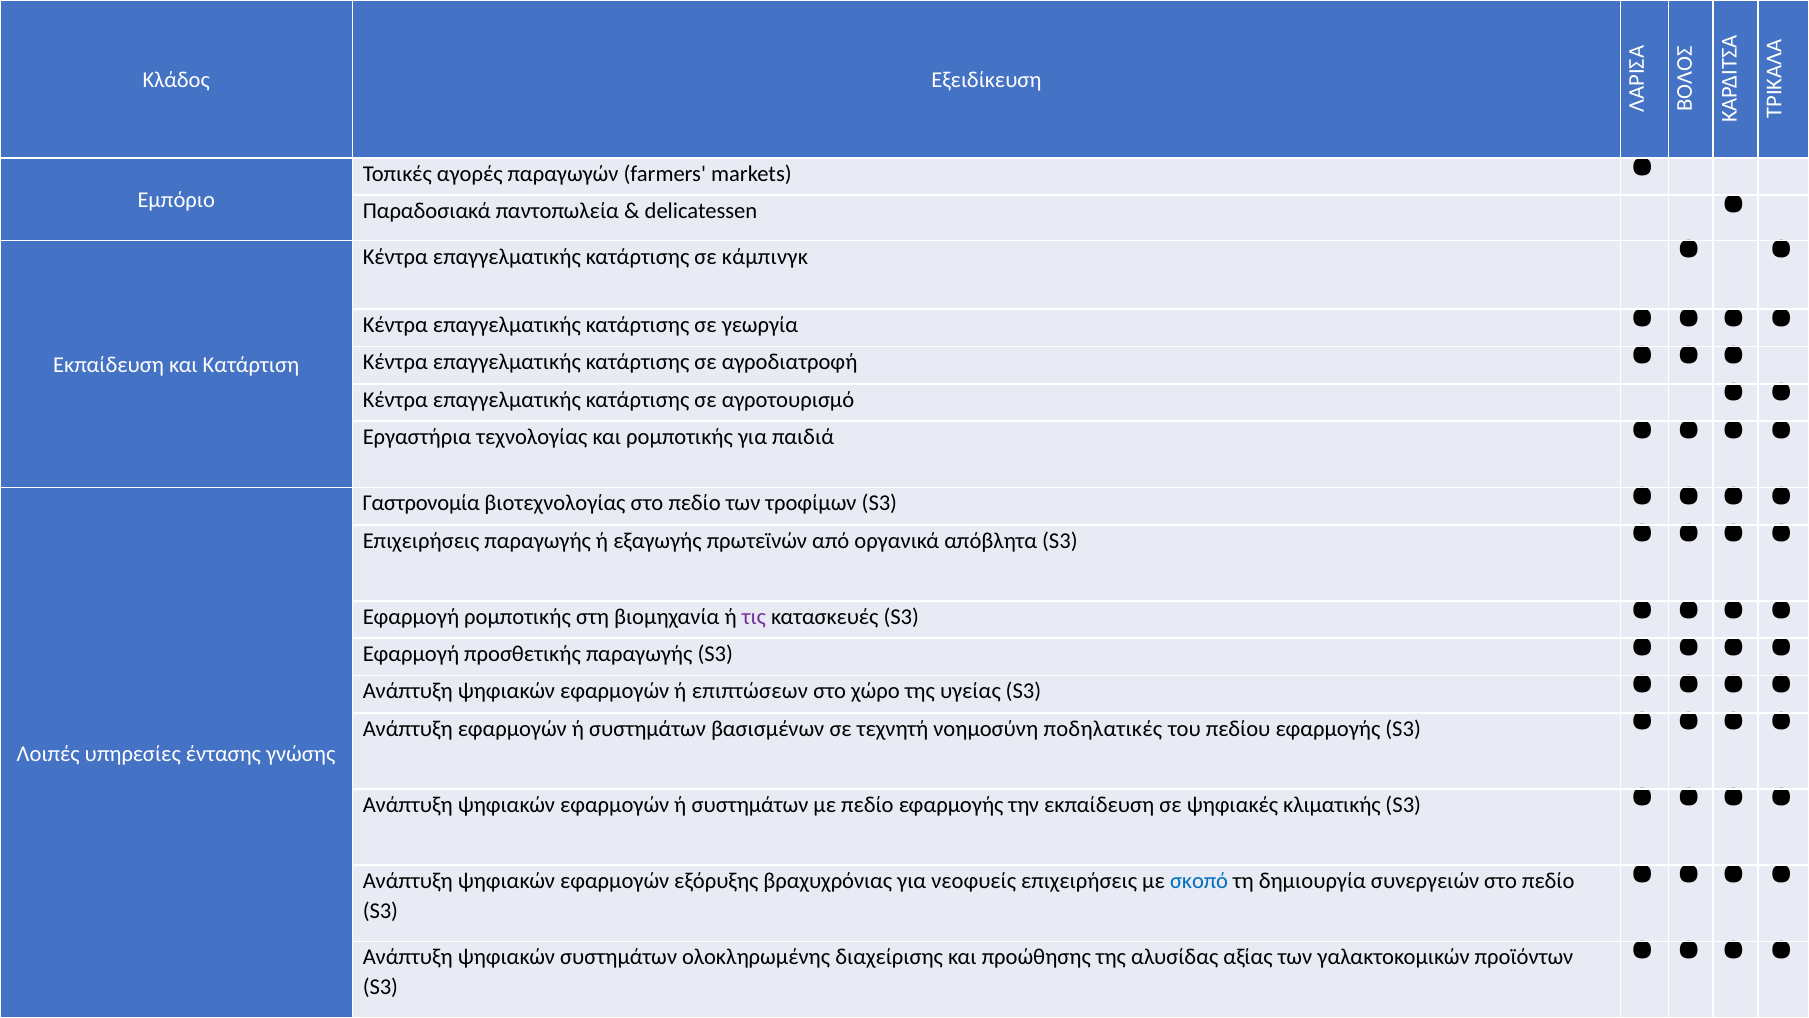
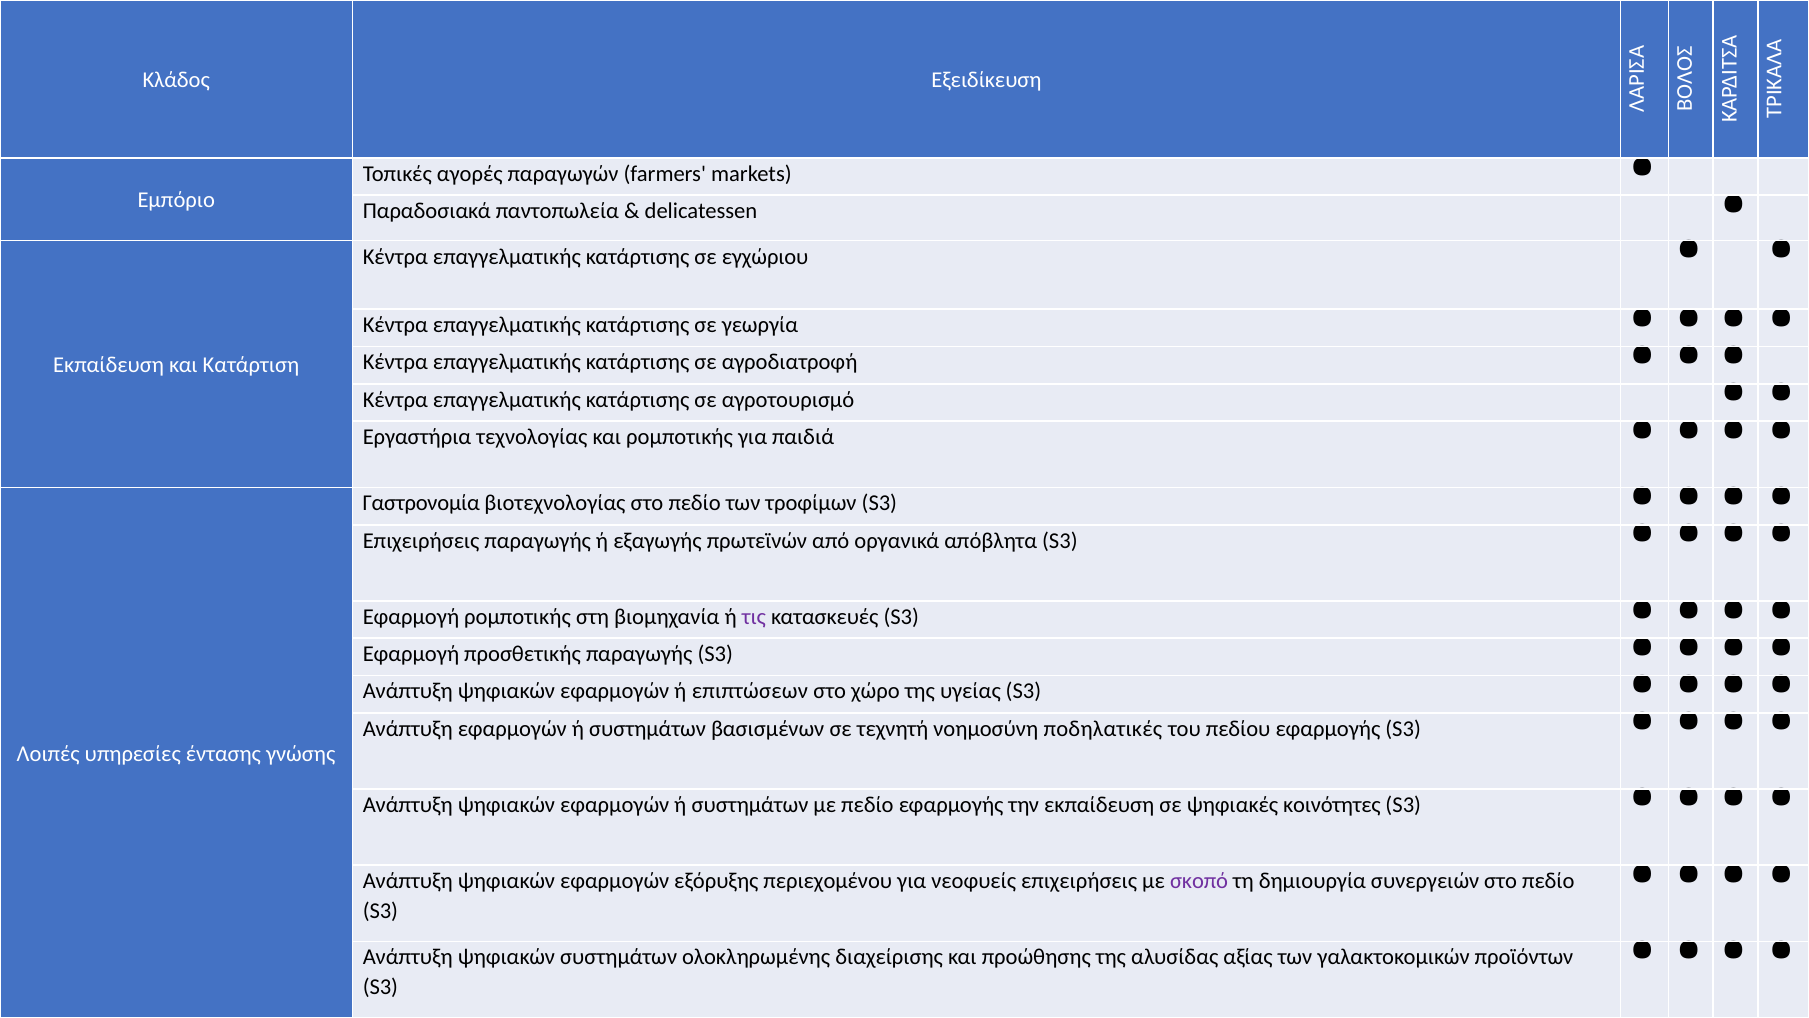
κάμπινγκ: κάμπινγκ -> εγχώριου
κλιματικής: κλιματικής -> κοινότητες
βραχυχρόνιας: βραχυχρόνιας -> περιεχομένου
σκοπό colour: blue -> purple
